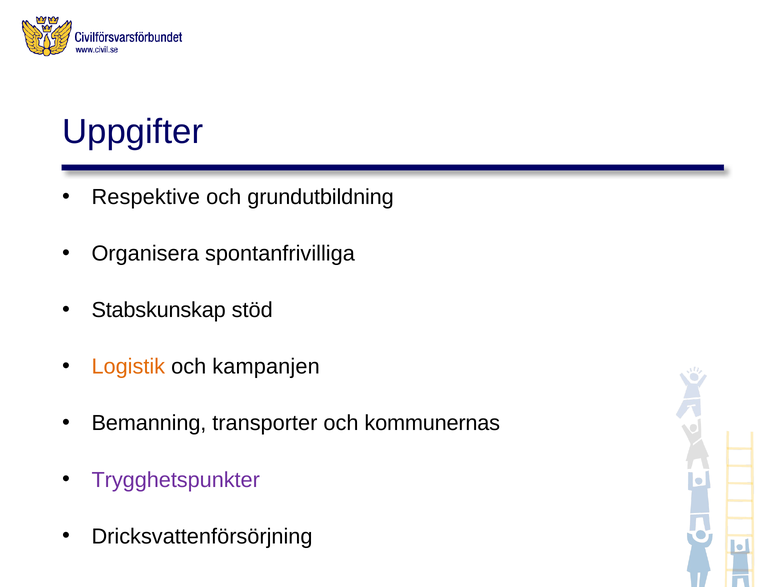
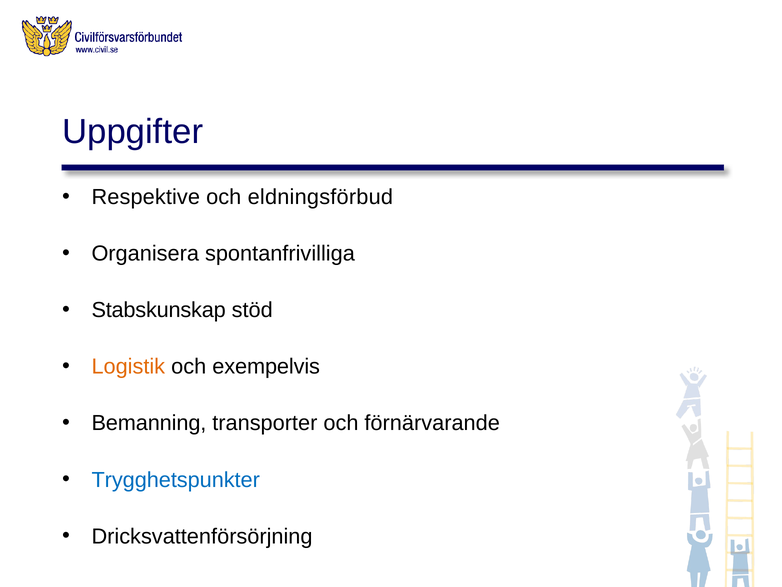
grundutbildning: grundutbildning -> eldningsförbud
kampanjen: kampanjen -> exempelvis
kommunernas: kommunernas -> förnärvarande
Trygghetspunkter colour: purple -> blue
